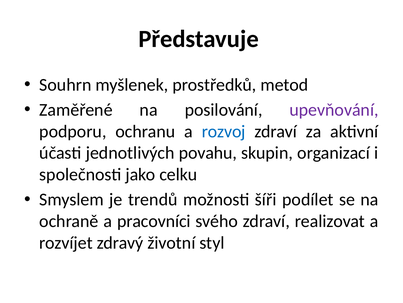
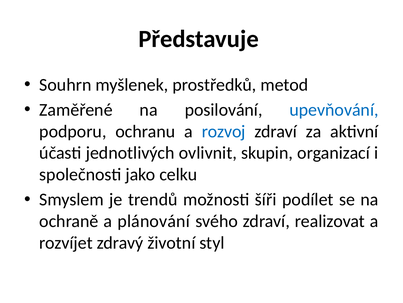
upevňování colour: purple -> blue
povahu: povahu -> ovlivnit
pracovníci: pracovníci -> plánování
